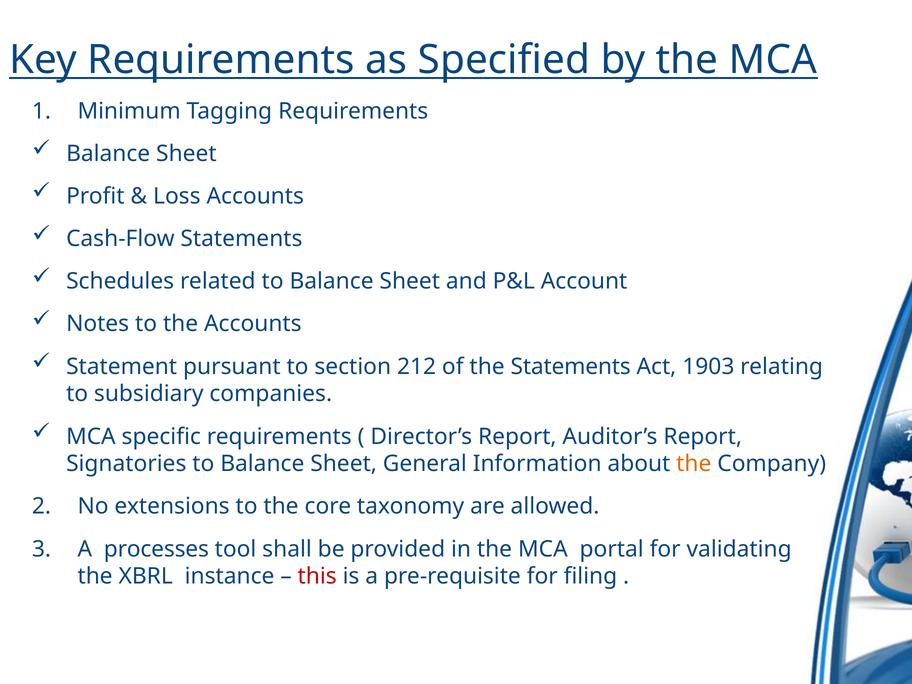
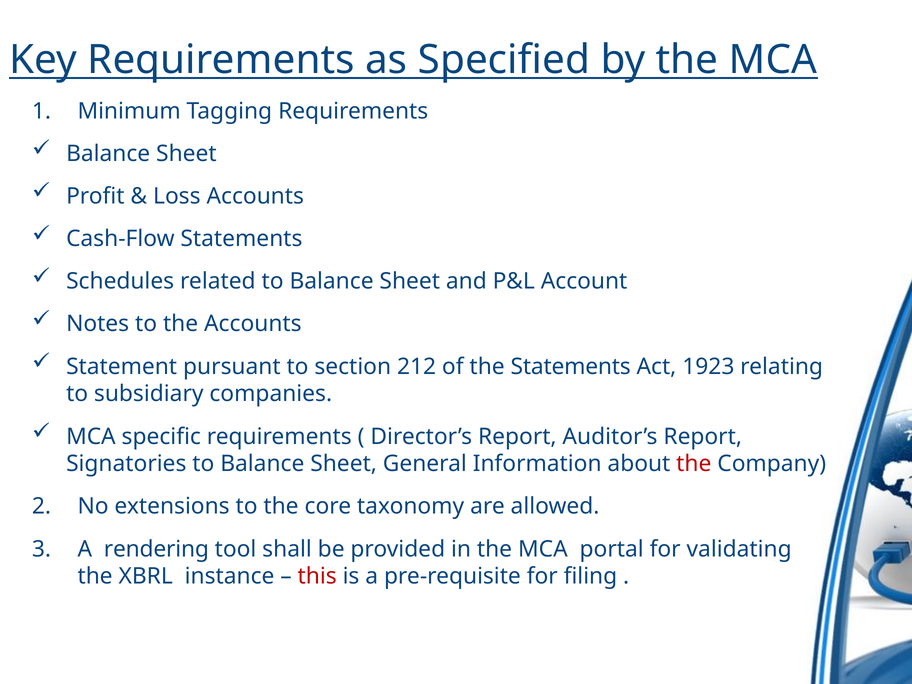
1903: 1903 -> 1923
the at (694, 464) colour: orange -> red
processes: processes -> rendering
